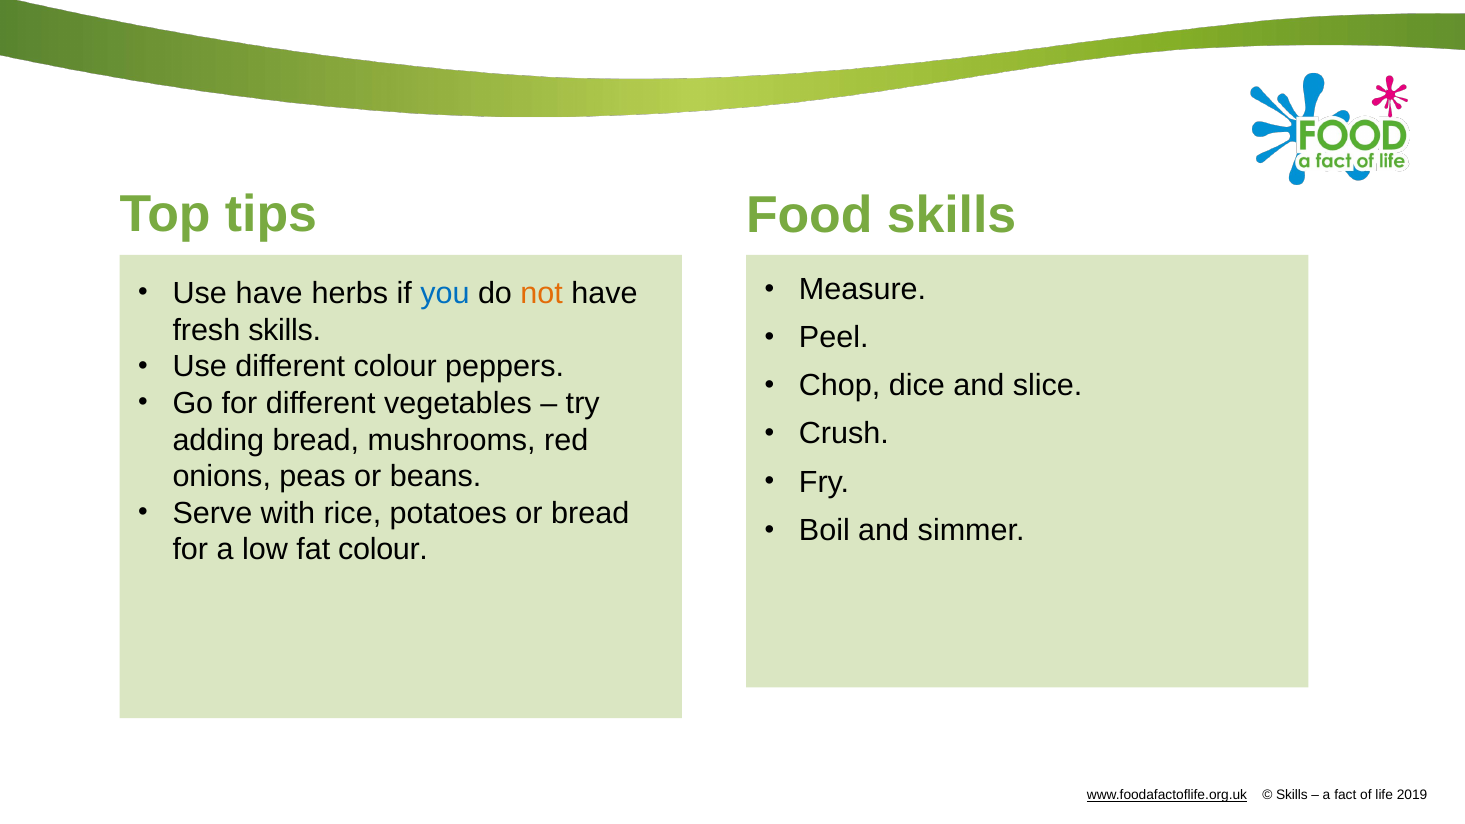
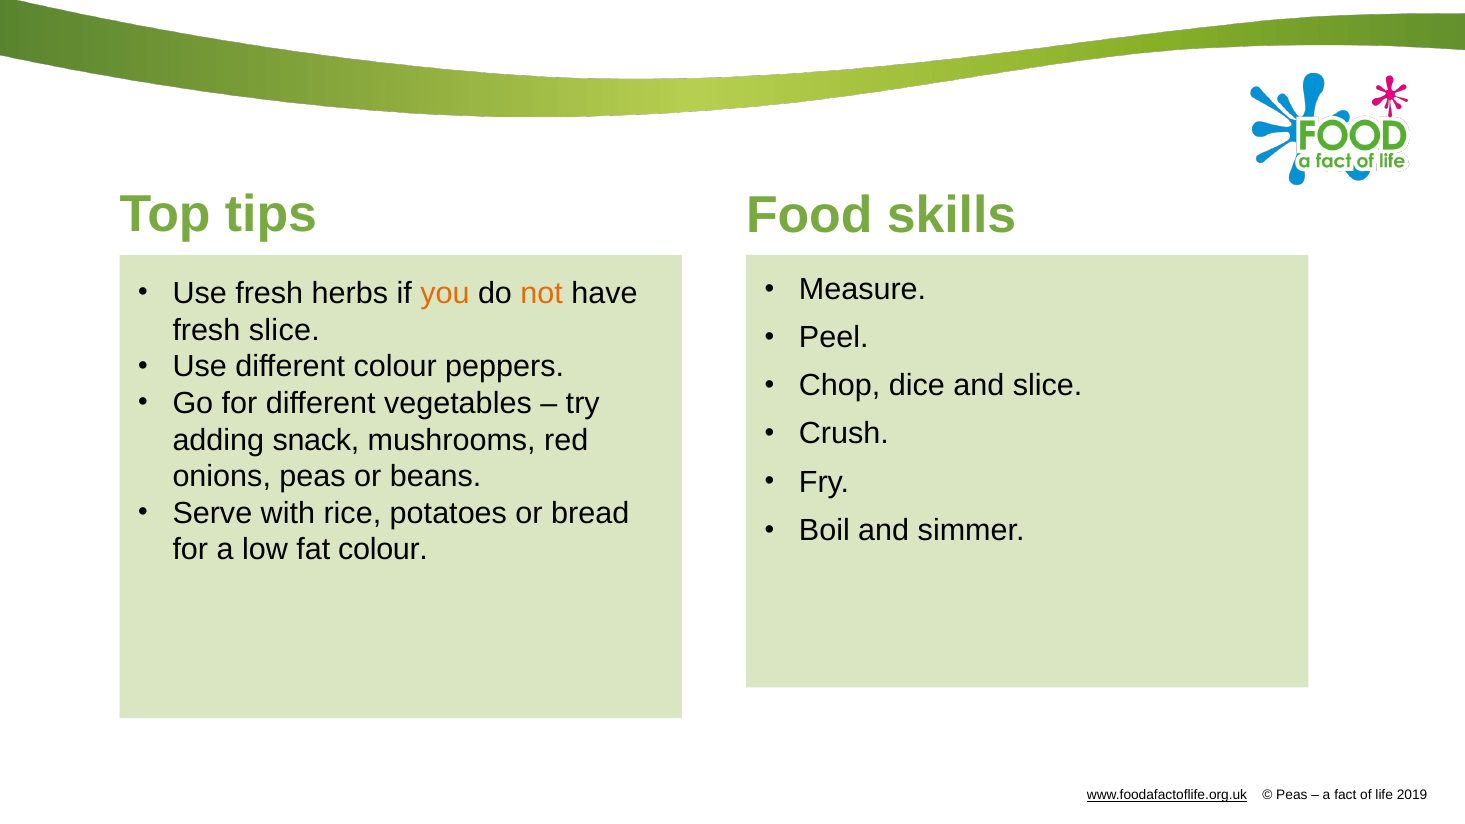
Use have: have -> fresh
you colour: blue -> orange
fresh skills: skills -> slice
adding bread: bread -> snack
Skills at (1292, 795): Skills -> Peas
